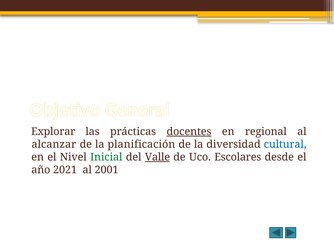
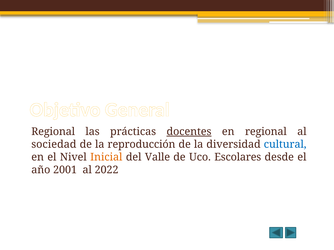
Explorar at (53, 132): Explorar -> Regional
alcanzar: alcanzar -> sociedad
planificación: planificación -> reproducción
Inicial colour: green -> orange
Valle underline: present -> none
2021: 2021 -> 2001
2001: 2001 -> 2022
